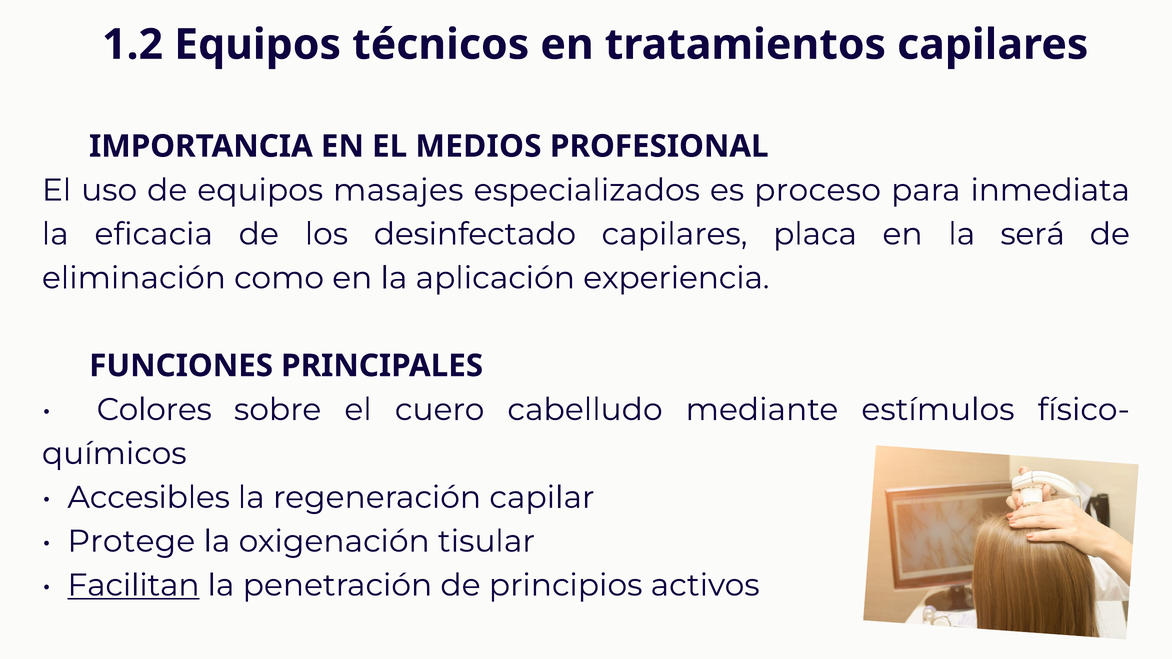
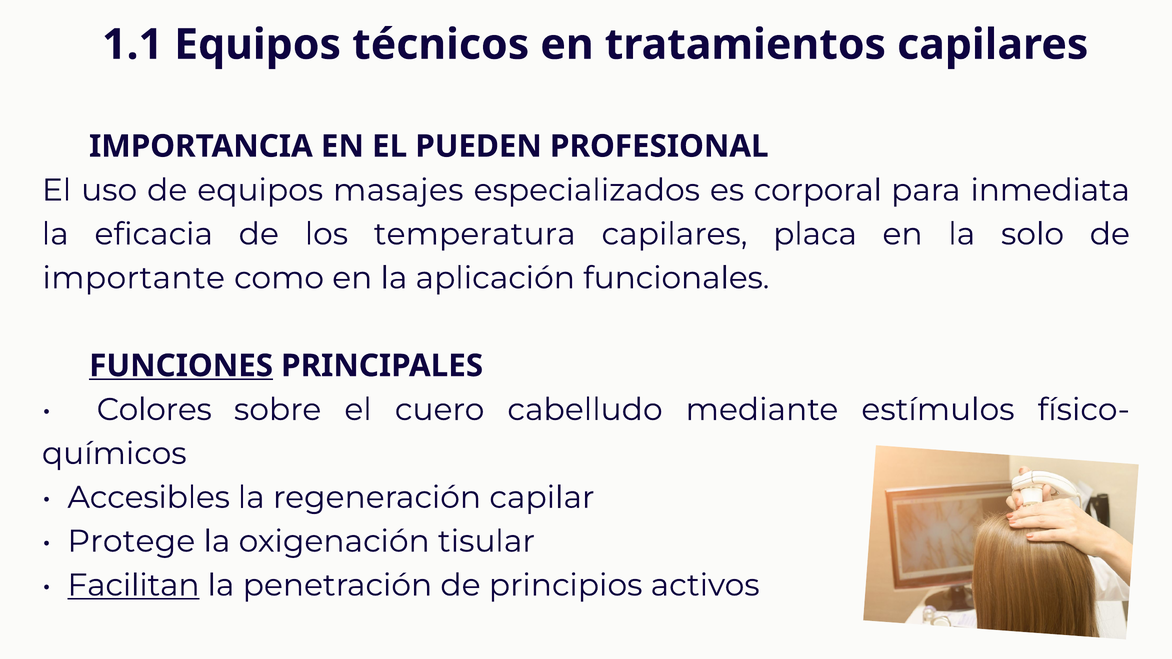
1.2: 1.2 -> 1.1
MEDIOS: MEDIOS -> PUEDEN
proceso: proceso -> corporal
desinfectado: desinfectado -> temperatura
será: será -> solo
eliminación: eliminación -> importante
experiencia: experiencia -> funcionales
FUNCIONES underline: none -> present
